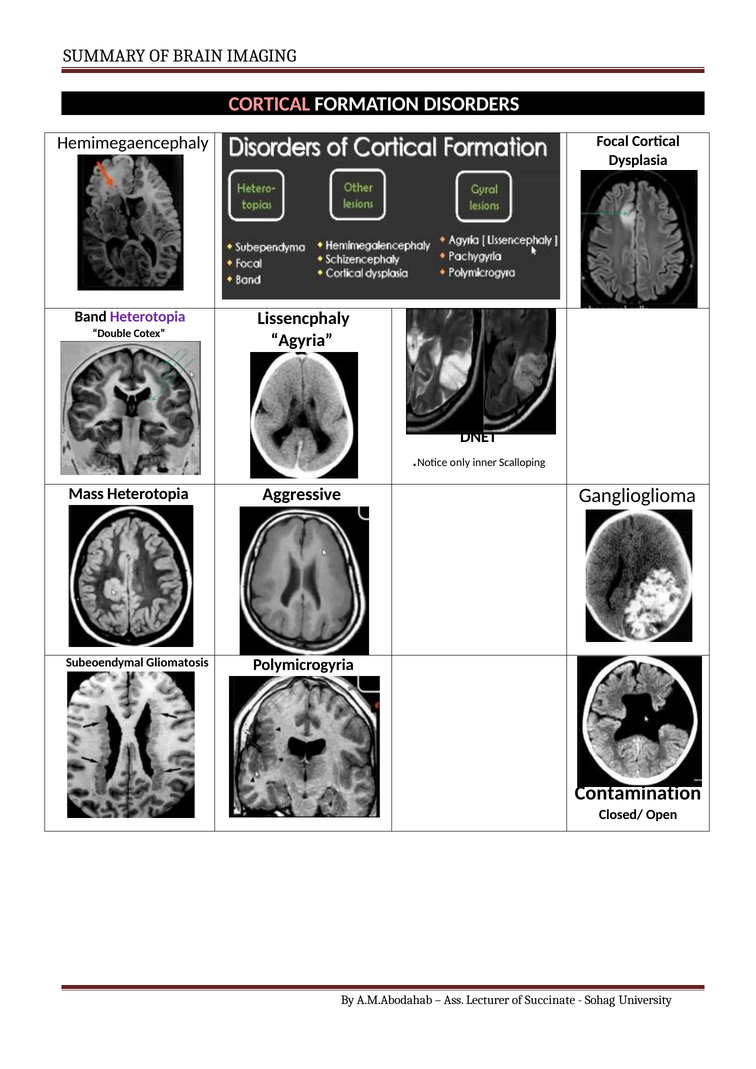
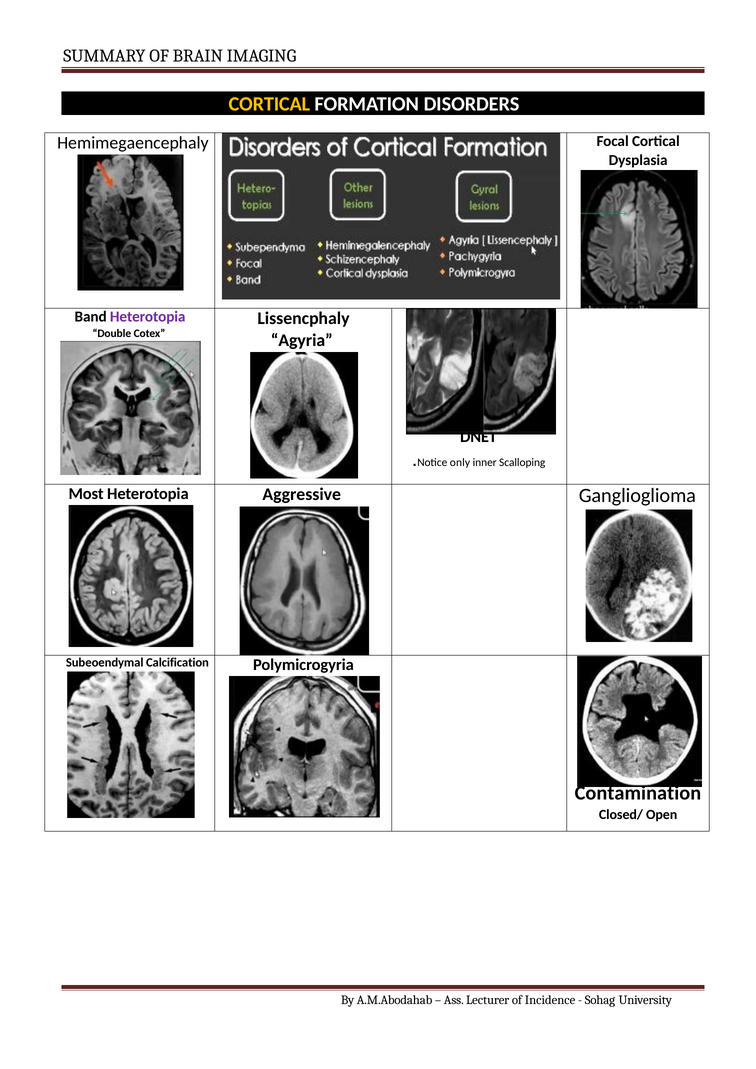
CORTICAL at (269, 104) colour: pink -> yellow
Mass: Mass -> Most
Gliomatosis: Gliomatosis -> Calcification
Succinate: Succinate -> Incidence
